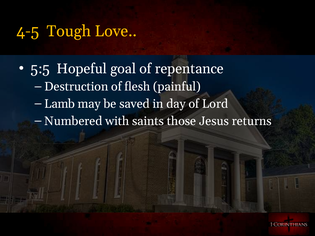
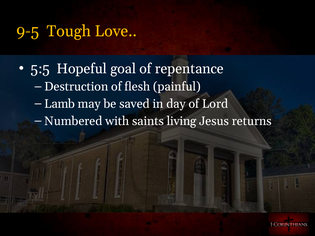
4-5: 4-5 -> 9-5
those: those -> living
